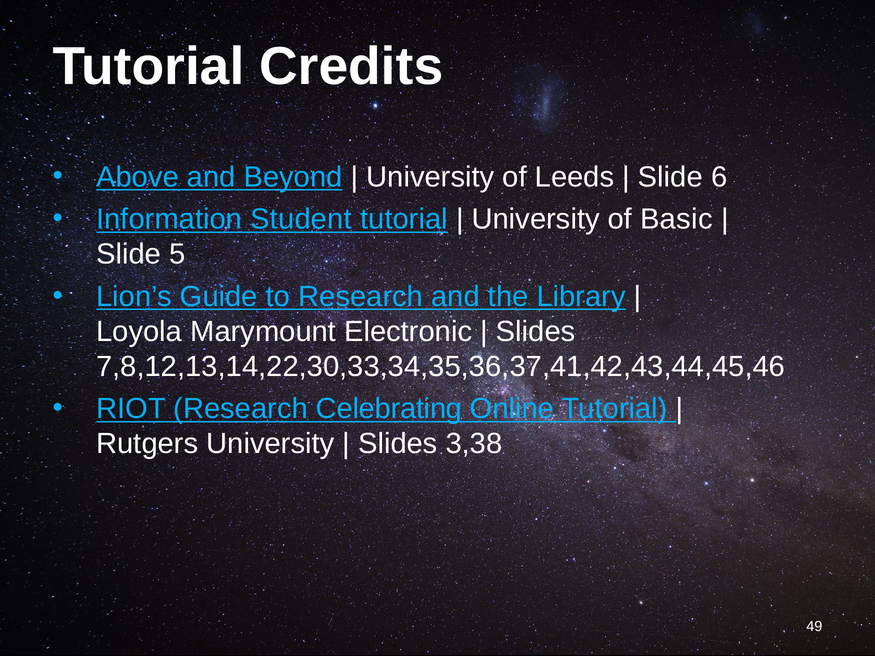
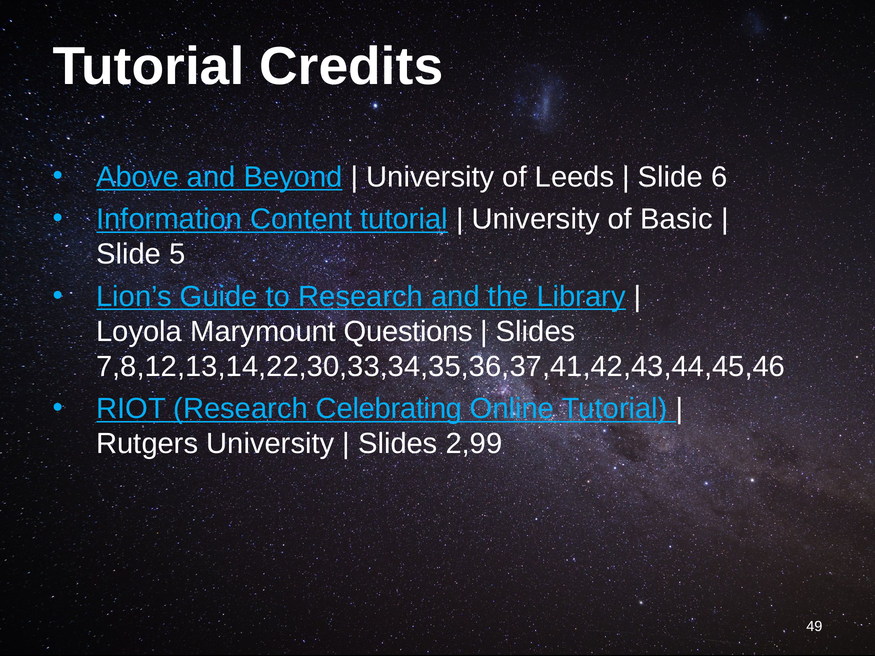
Student: Student -> Content
Electronic: Electronic -> Questions
3,38: 3,38 -> 2,99
